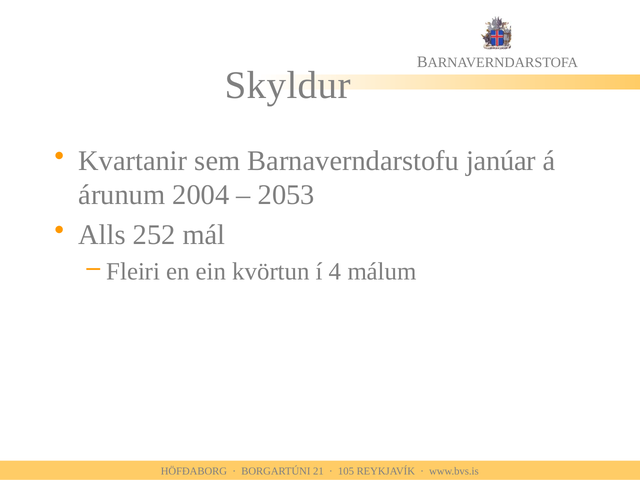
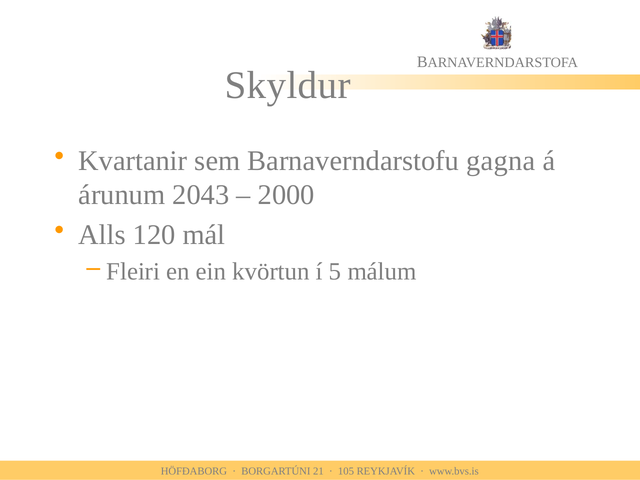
janúar: janúar -> gagna
2004: 2004 -> 2043
2053: 2053 -> 2000
252: 252 -> 120
4: 4 -> 5
